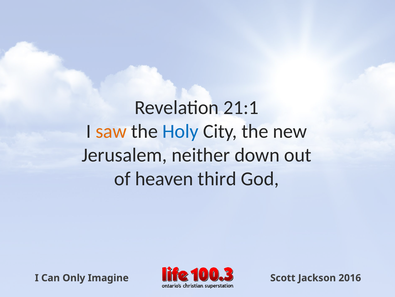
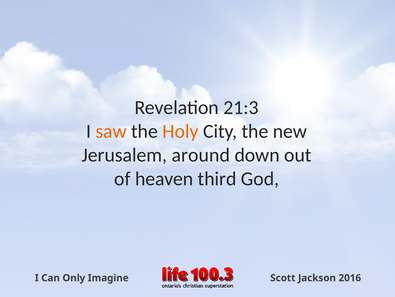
21:1: 21:1 -> 21:3
Holy colour: blue -> orange
neither: neither -> around
